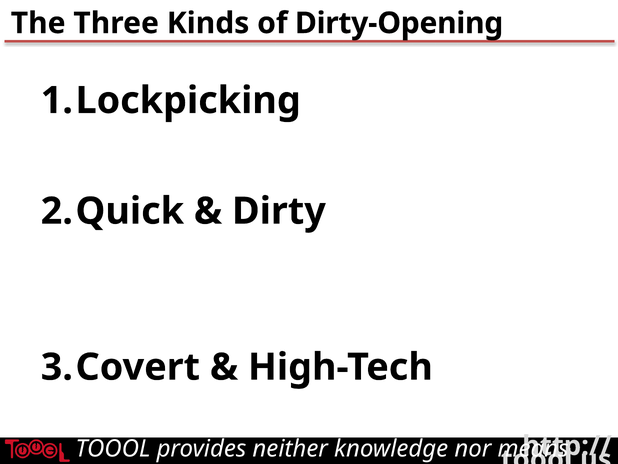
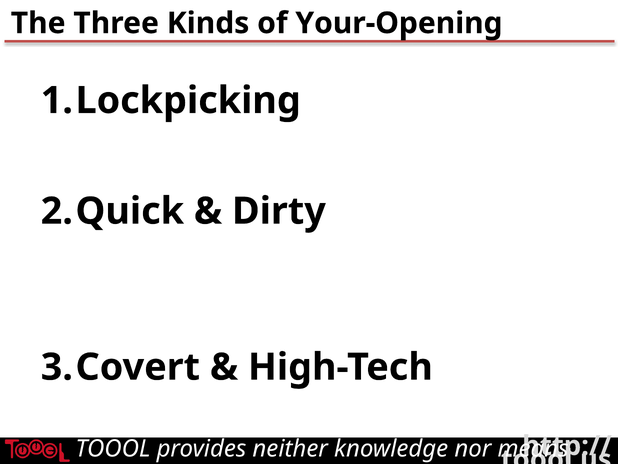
Dirty-Opening: Dirty-Opening -> Your-Opening
